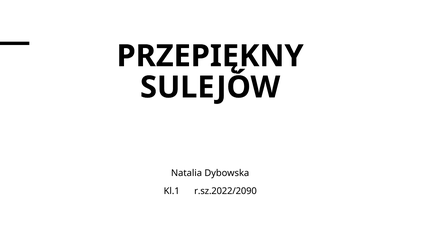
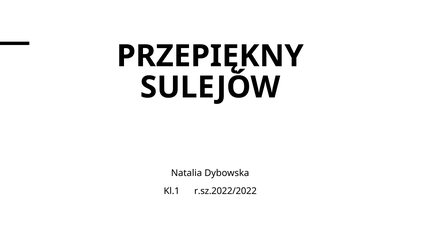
r.sz.2022/2090: r.sz.2022/2090 -> r.sz.2022/2022
